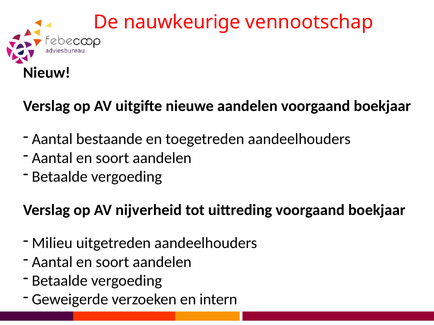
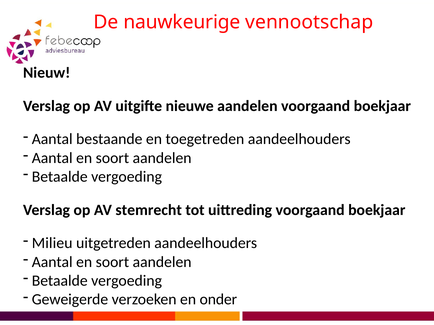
nijverheid: nijverheid -> stemrecht
intern: intern -> onder
